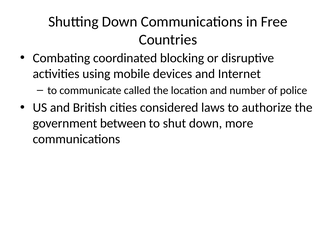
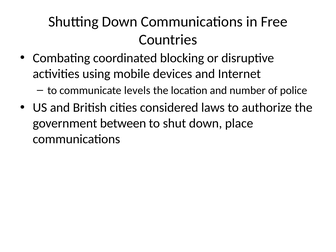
called: called -> levels
more: more -> place
